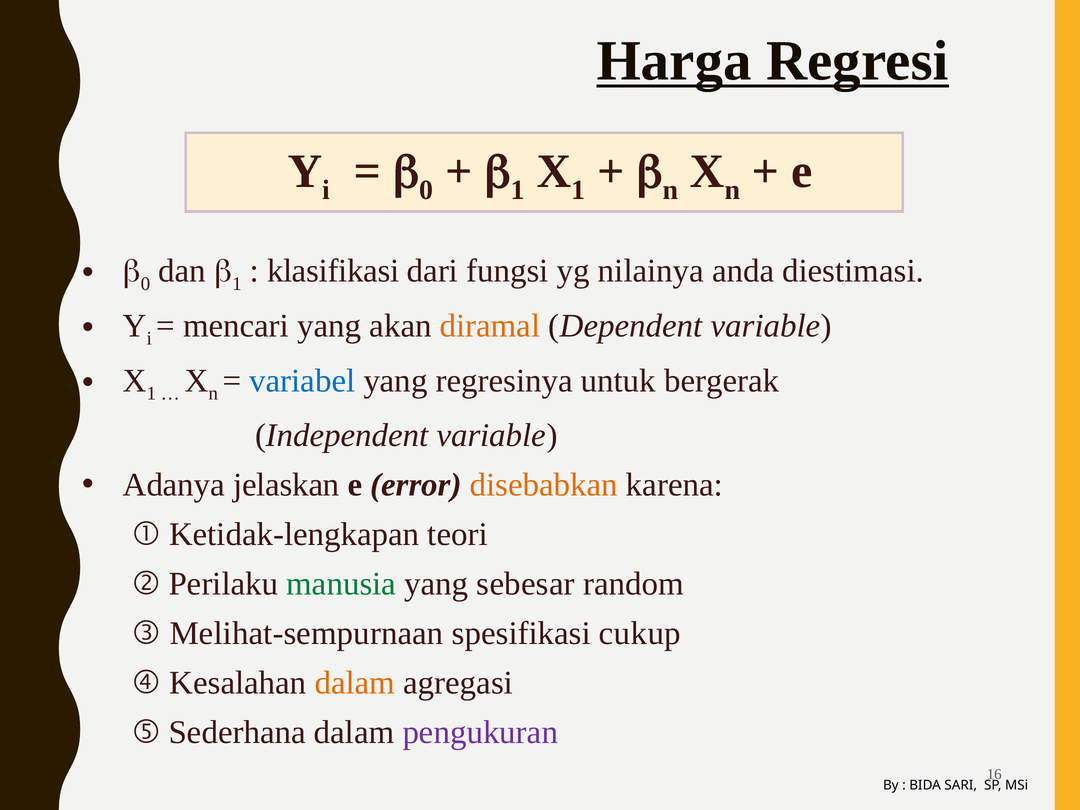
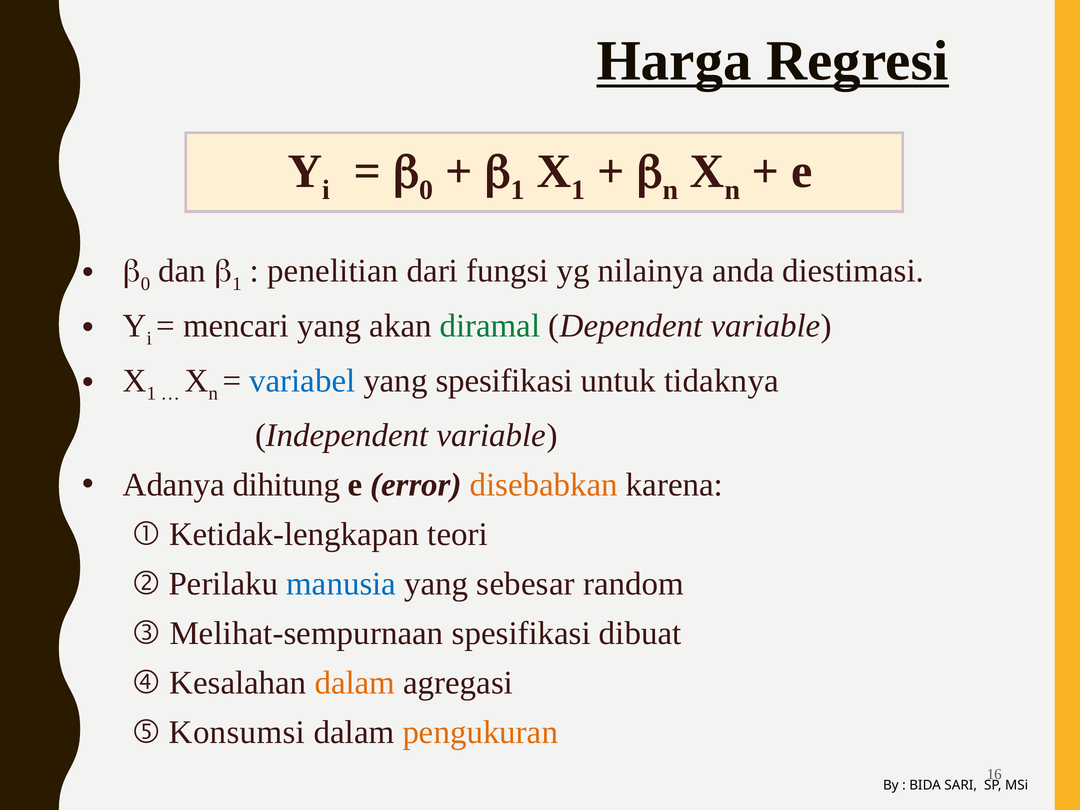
klasifikasi: klasifikasi -> penelitian
diramal colour: orange -> green
yang regresinya: regresinya -> spesifikasi
bergerak: bergerak -> tidaknya
jelaskan: jelaskan -> dihitung
manusia colour: green -> blue
cukup: cukup -> dibuat
Sederhana: Sederhana -> Konsumsi
pengukuran colour: purple -> orange
